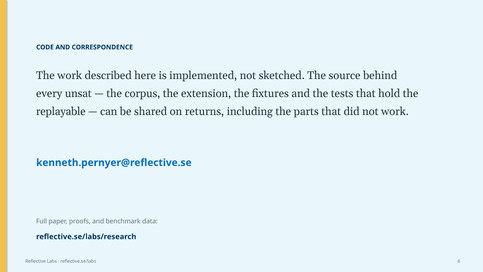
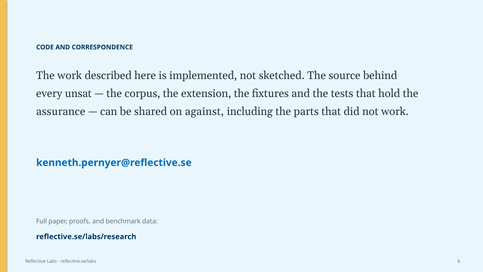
replayable: replayable -> assurance
returns: returns -> against
